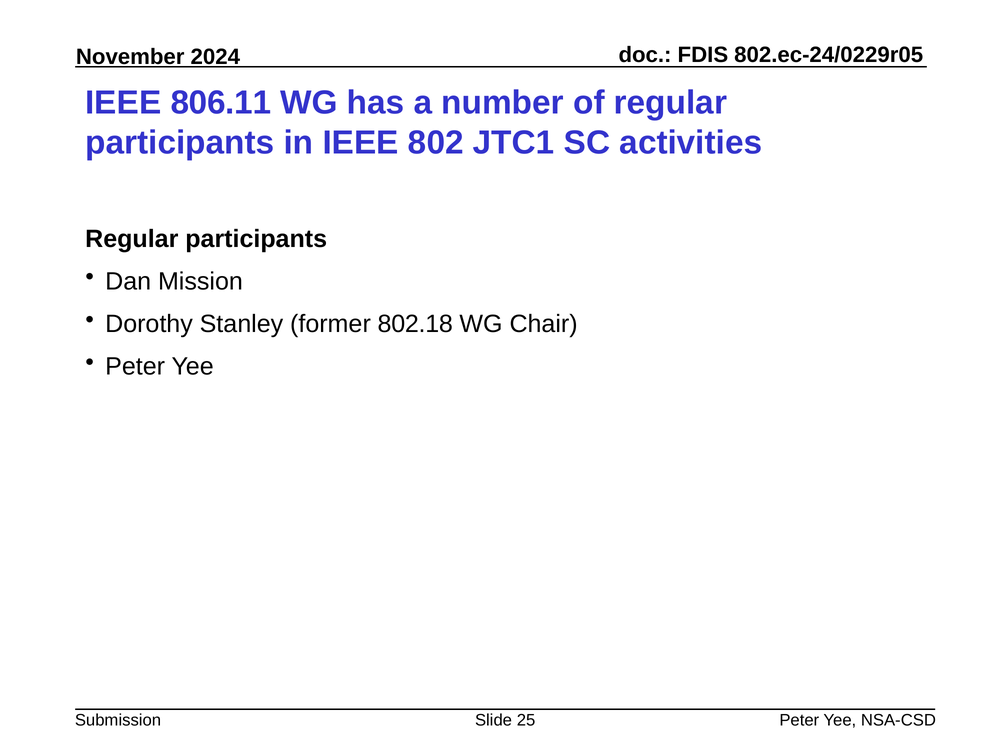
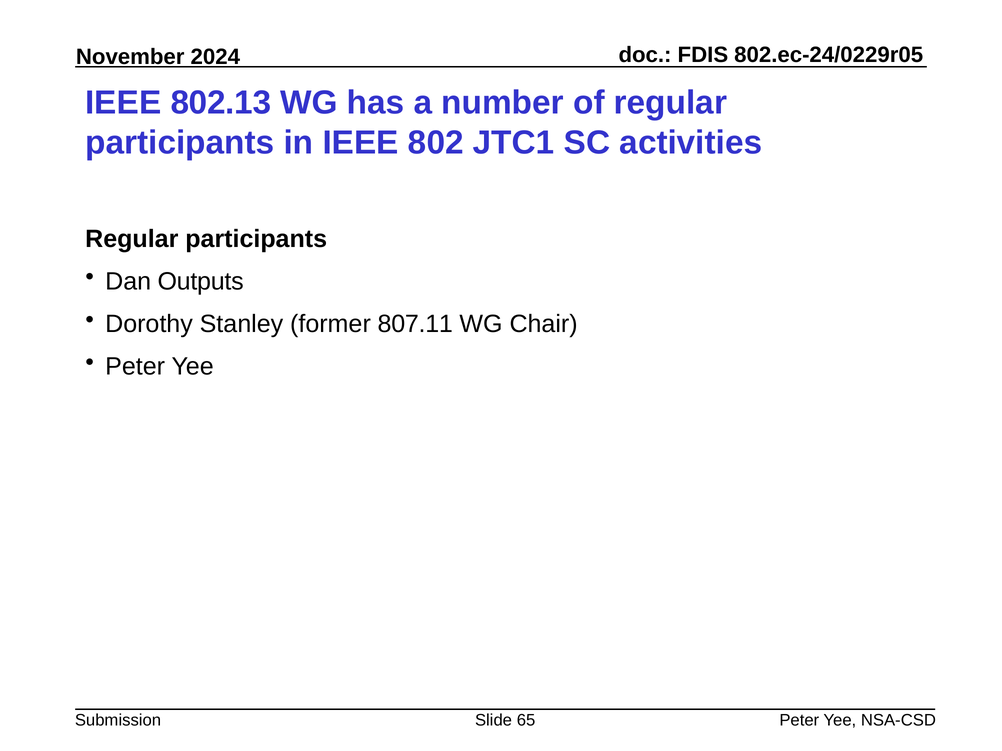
806.11: 806.11 -> 802.13
Mission: Mission -> Outputs
802.18: 802.18 -> 807.11
25: 25 -> 65
